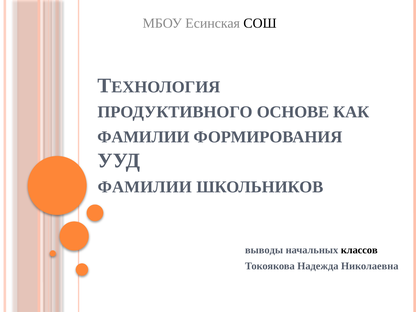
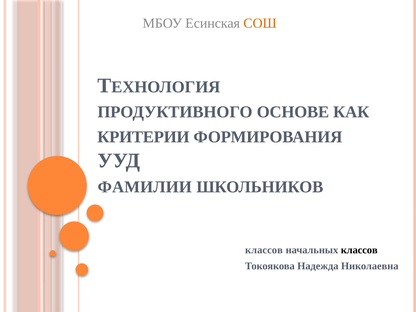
СОШ colour: black -> orange
ФАМИЛИИ at (143, 137): ФАМИЛИИ -> КРИТЕРИИ
выводы at (264, 250): выводы -> классов
